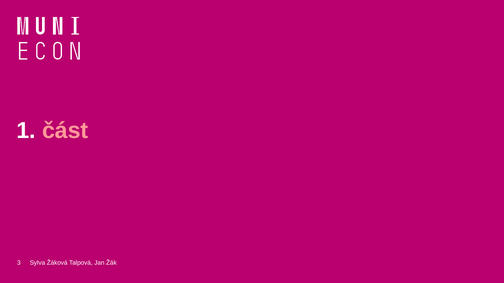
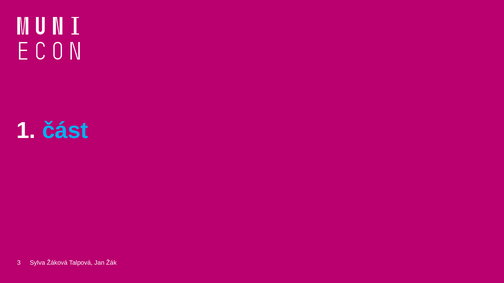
část colour: pink -> light blue
